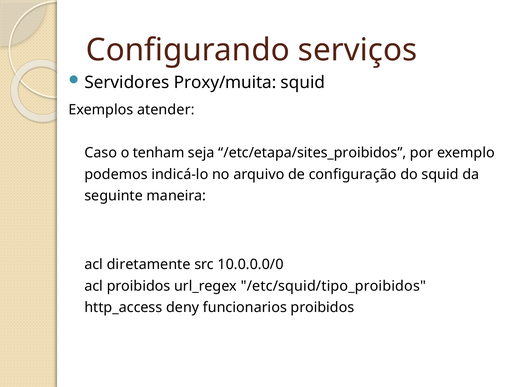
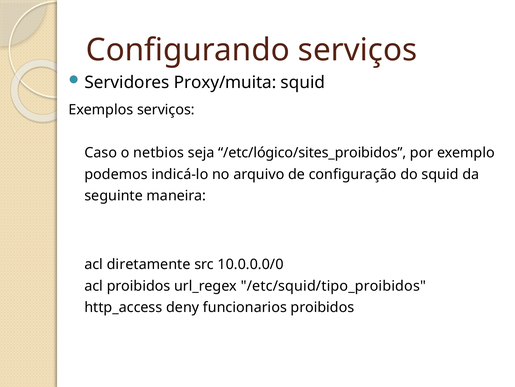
Exemplos atender: atender -> serviços
tenham: tenham -> netbios
/etc/etapa/sites_proibidos: /etc/etapa/sites_proibidos -> /etc/lógico/sites_proibidos
